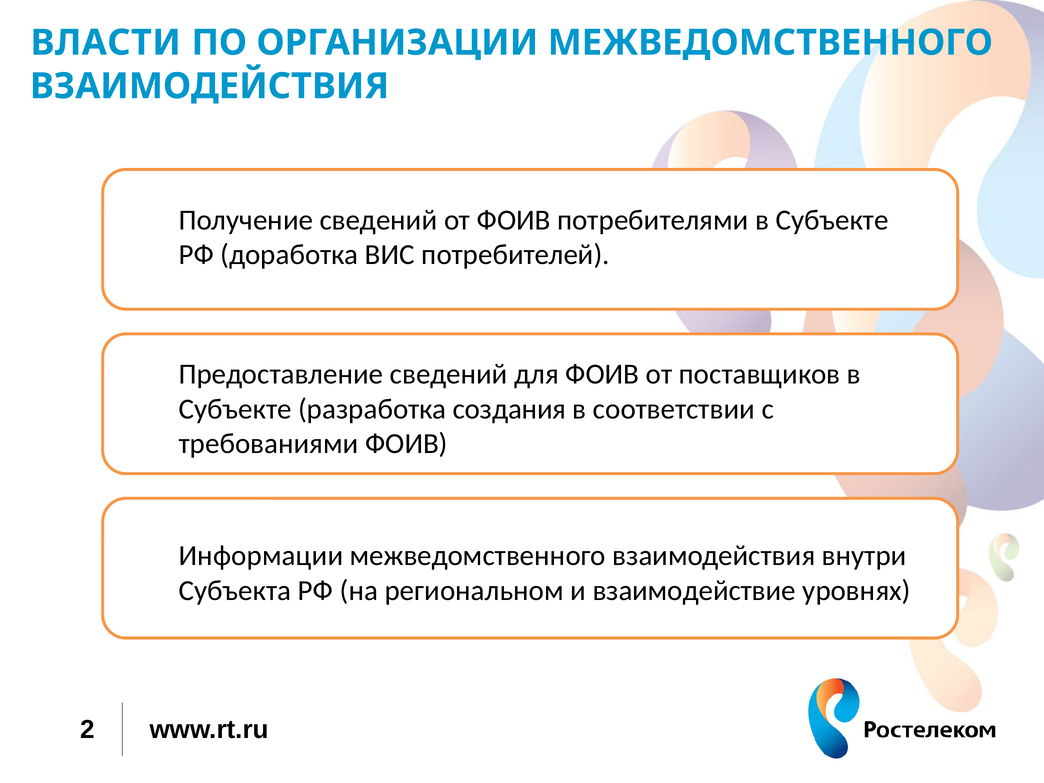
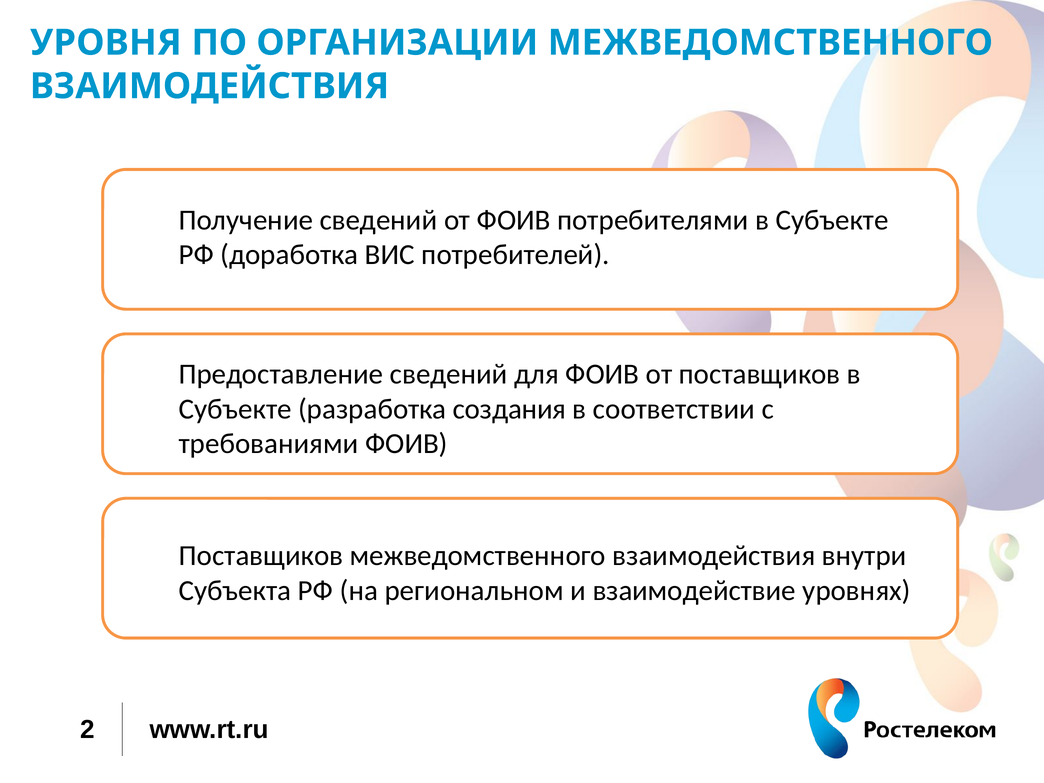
ВЛАСТИ: ВЛАСТИ -> УРОВНЯ
Информации at (261, 556): Информации -> Поставщиков
